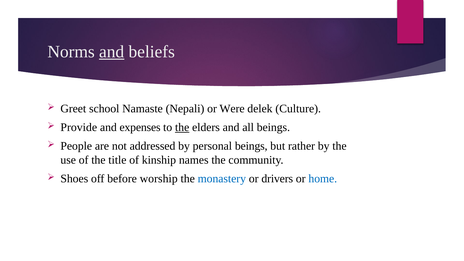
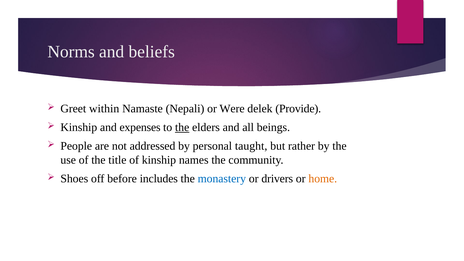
and at (112, 52) underline: present -> none
school: school -> within
Culture: Culture -> Provide
Provide at (79, 127): Provide -> Kinship
personal beings: beings -> taught
worship: worship -> includes
home colour: blue -> orange
